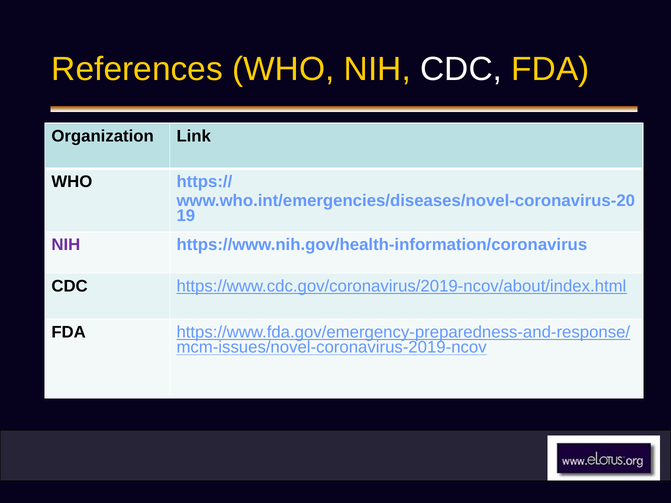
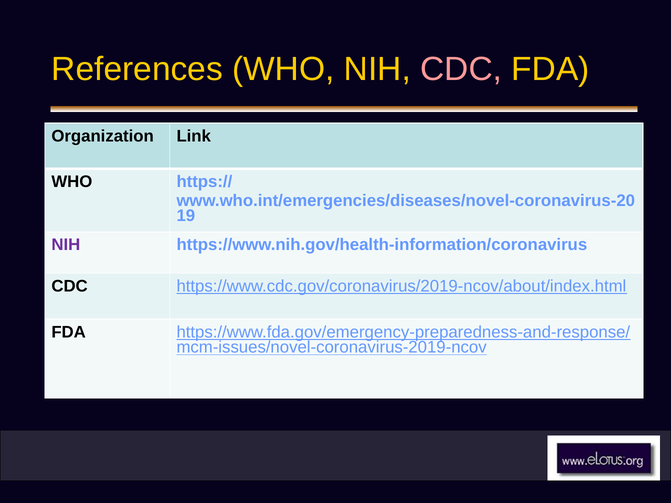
CDC at (461, 69) colour: white -> pink
